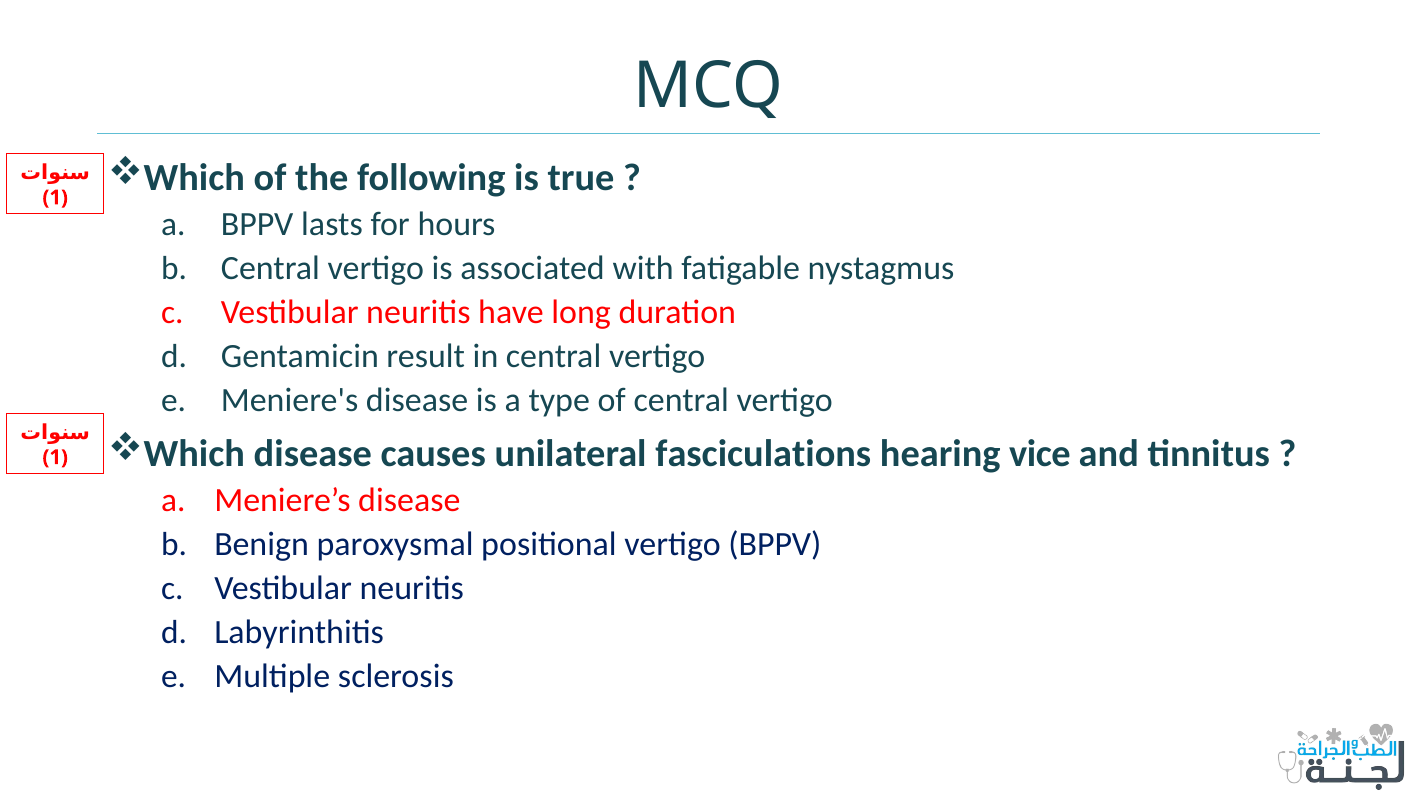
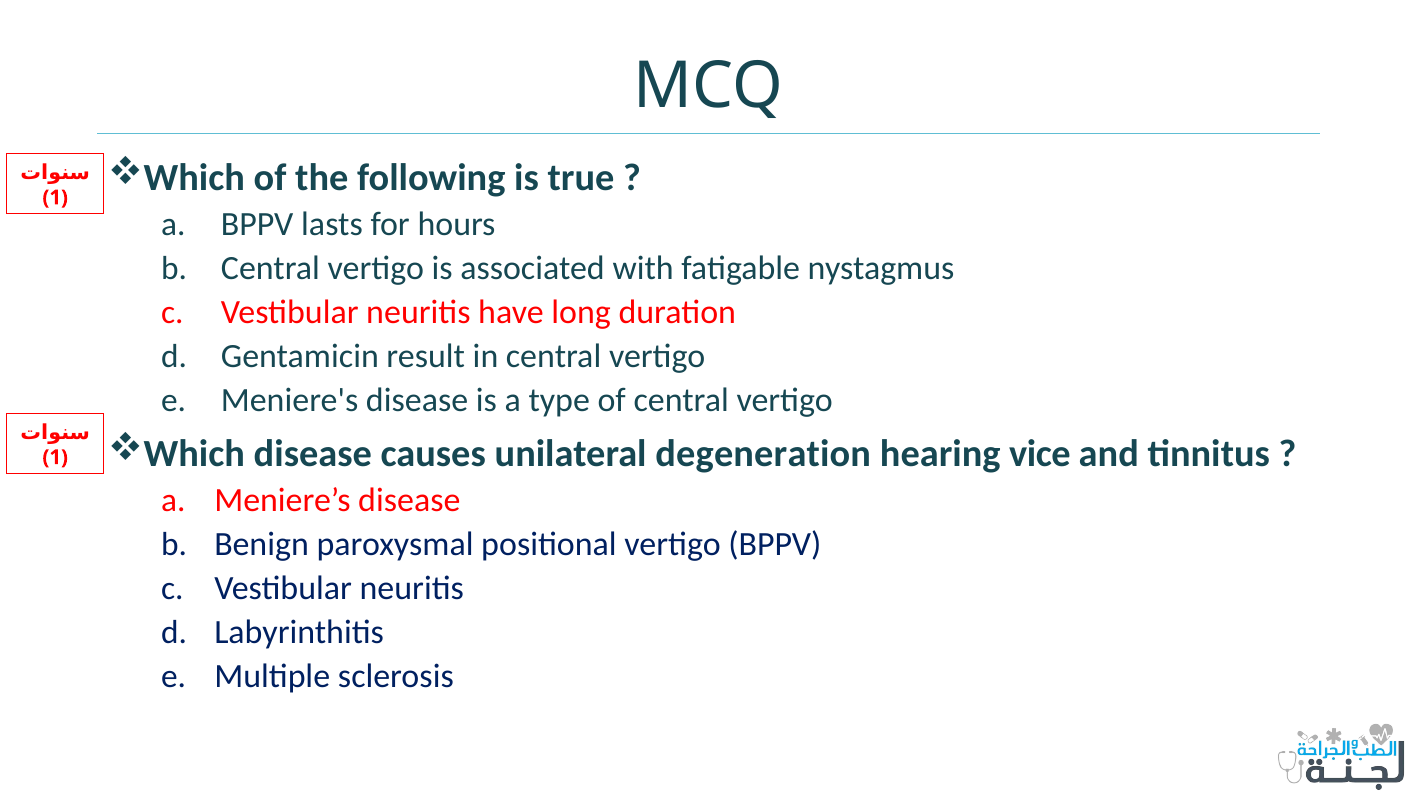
fasciculations: fasciculations -> degeneration
